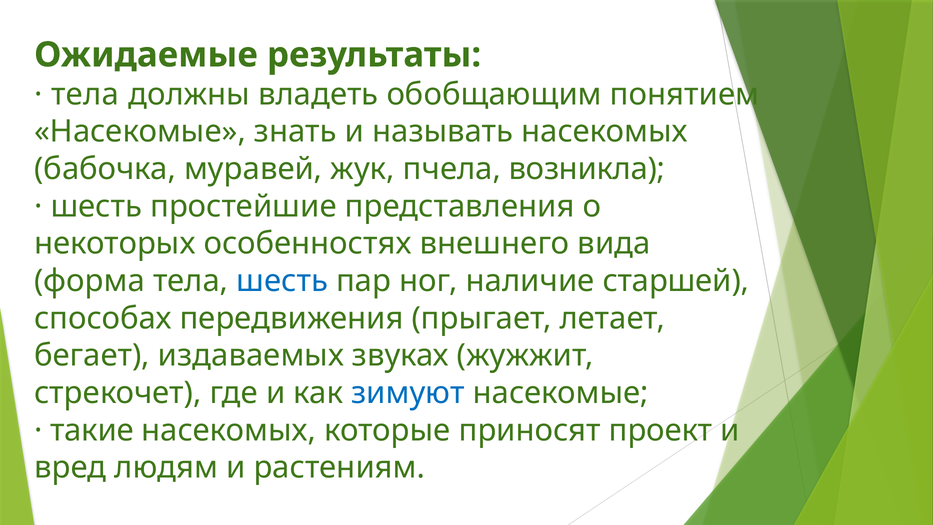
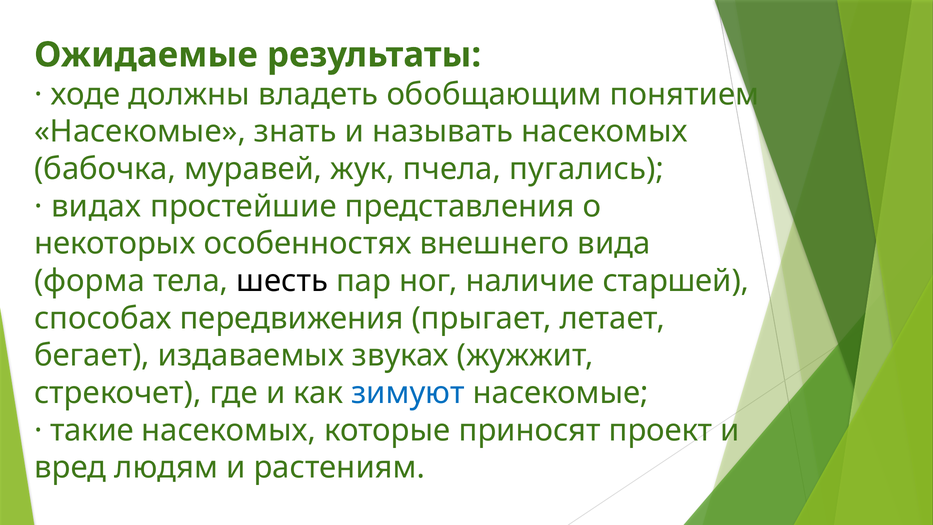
тела at (85, 94): тела -> ходе
возникла: возникла -> пугались
шесть at (96, 206): шесть -> видах
шесть at (282, 281) colour: blue -> black
